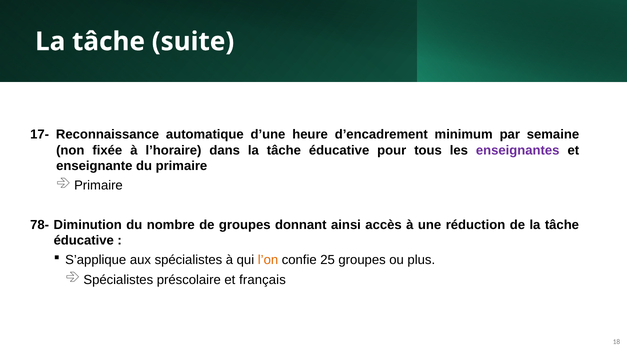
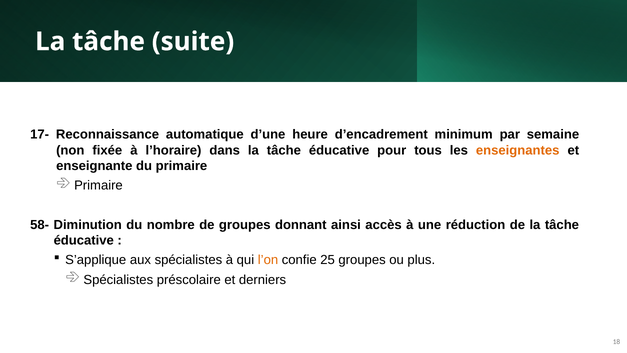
enseignantes colour: purple -> orange
78-: 78- -> 58-
français: français -> derniers
